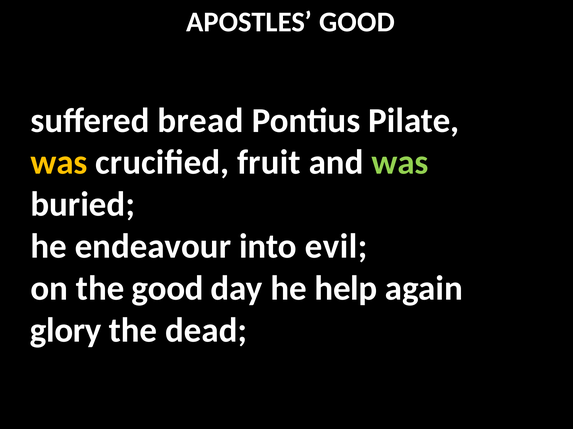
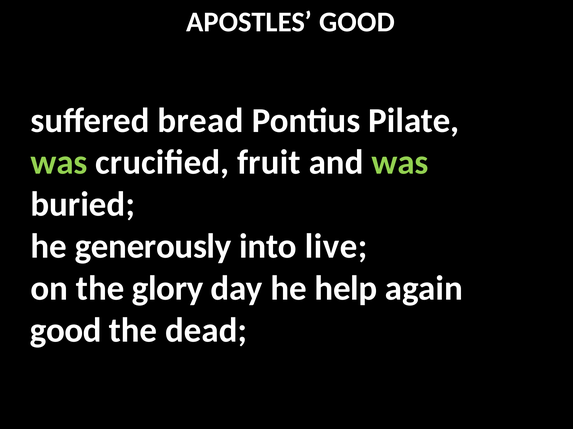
was at (59, 163) colour: yellow -> light green
endeavour: endeavour -> generously
evil: evil -> live
the good: good -> glory
glory at (66, 331): glory -> good
